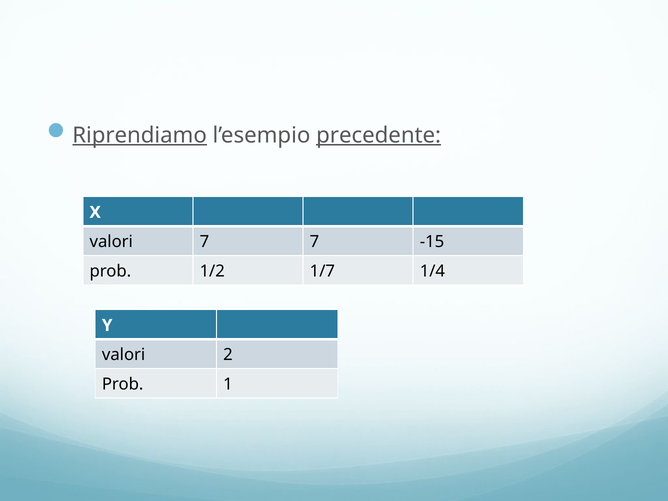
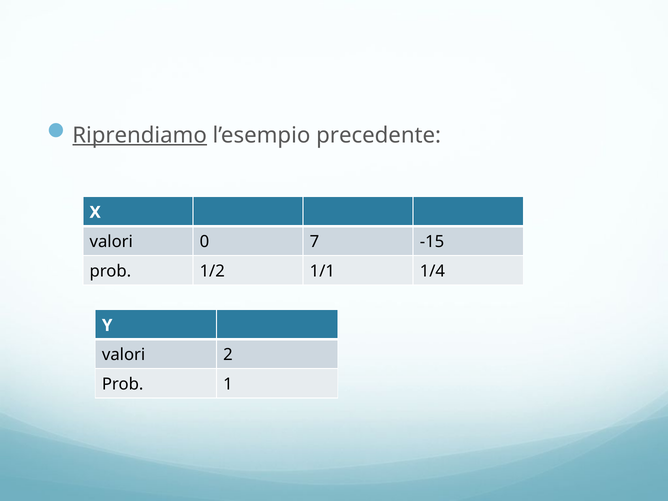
precedente underline: present -> none
valori 7: 7 -> 0
1/7: 1/7 -> 1/1
